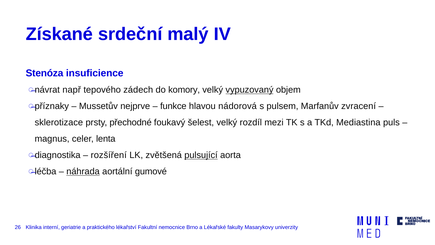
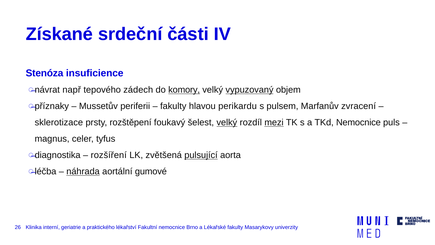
malý: malý -> části
komory underline: none -> present
nejprve: nejprve -> periferii
funkce at (173, 106): funkce -> fakulty
nádorová: nádorová -> perikardu
přechodné: přechodné -> rozštěpení
velký at (227, 122) underline: none -> present
mezi underline: none -> present
TKd Mediastina: Mediastina -> Nemocnice
lenta: lenta -> tyfus
